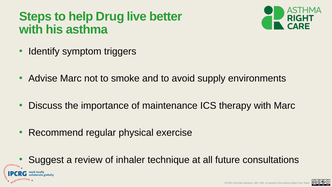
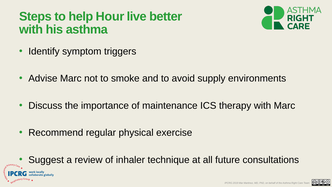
Drug: Drug -> Hour
